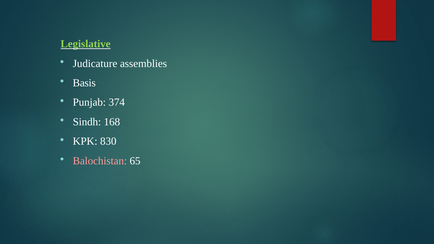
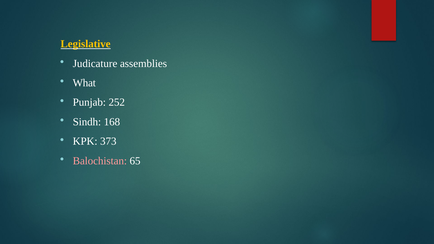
Legislative colour: light green -> yellow
Basis: Basis -> What
374: 374 -> 252
830: 830 -> 373
